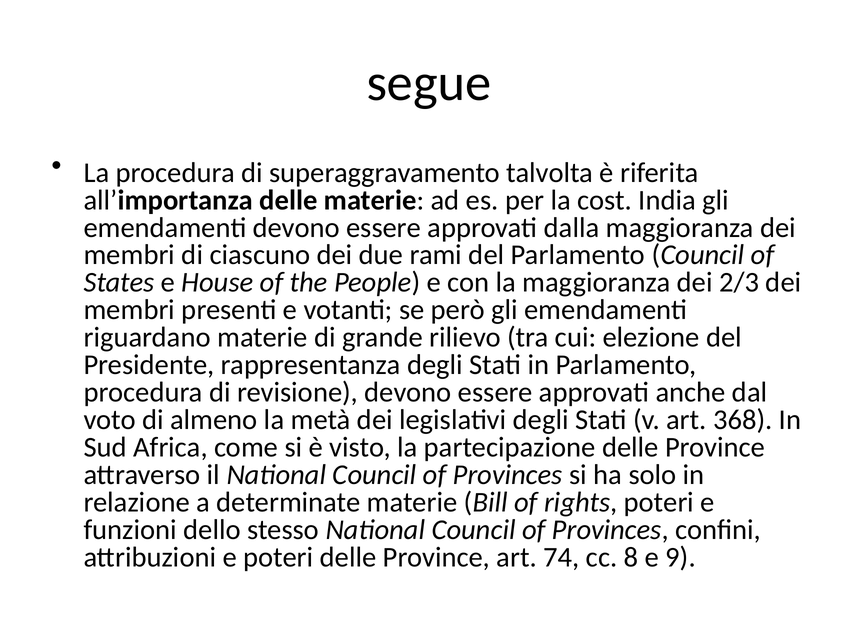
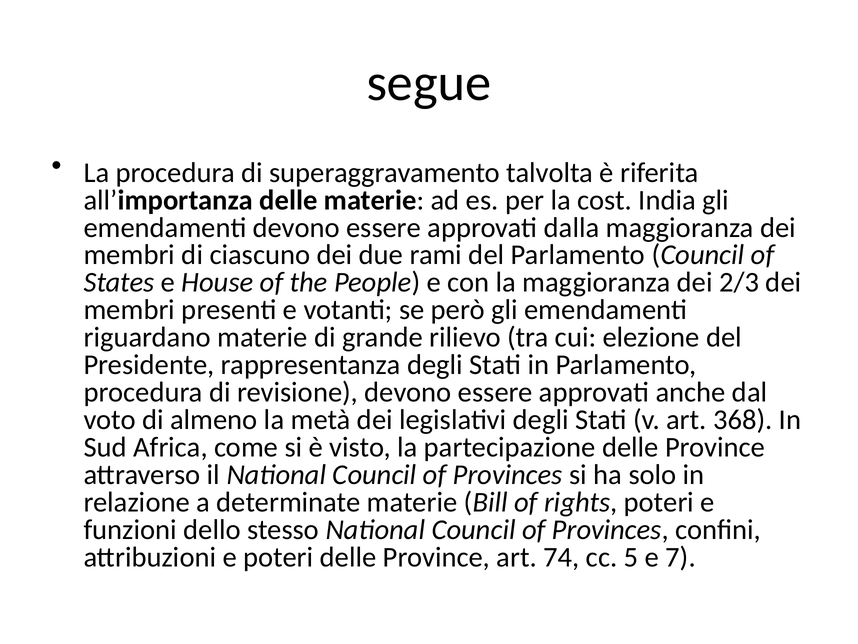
8: 8 -> 5
9: 9 -> 7
